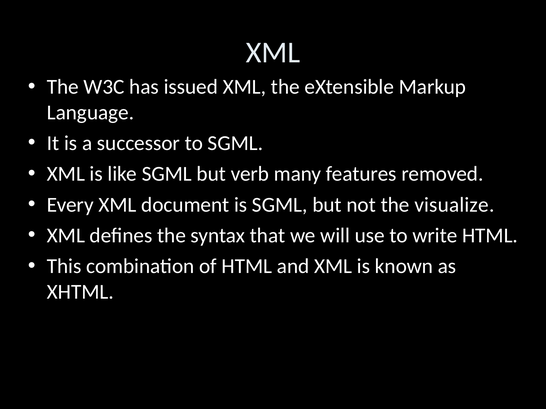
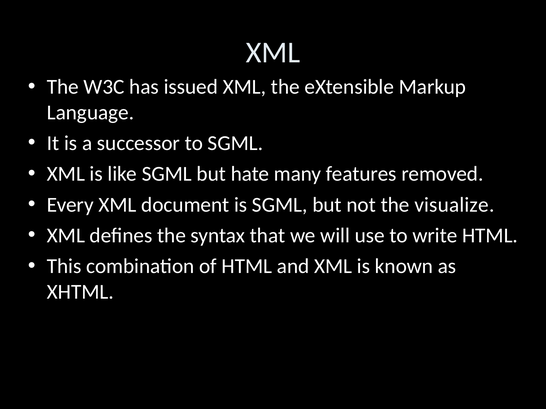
verb: verb -> hate
